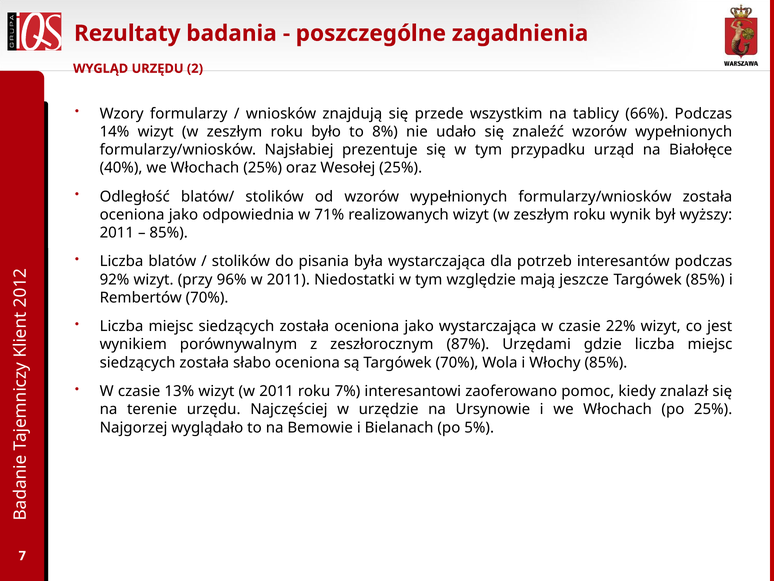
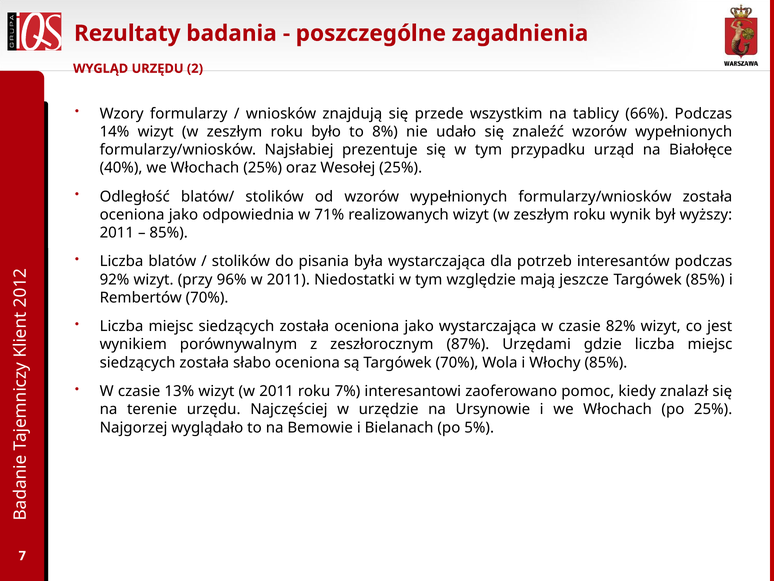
22%: 22% -> 82%
